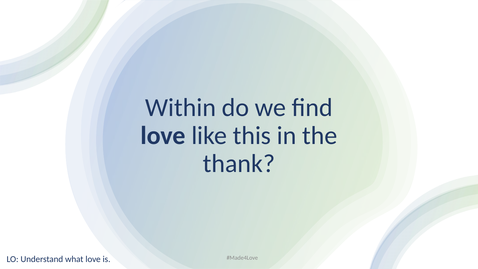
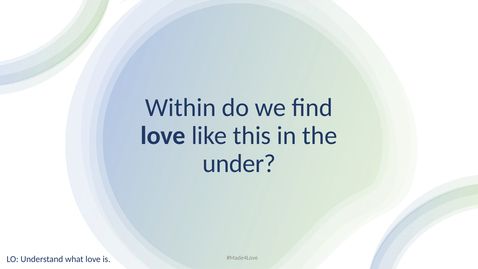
thank: thank -> under
